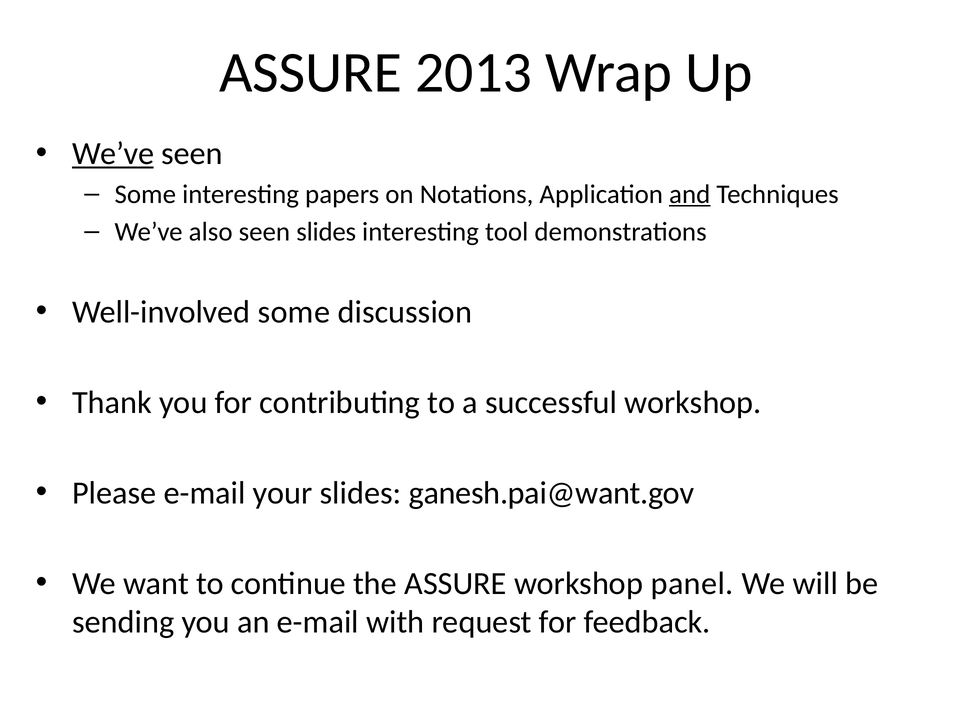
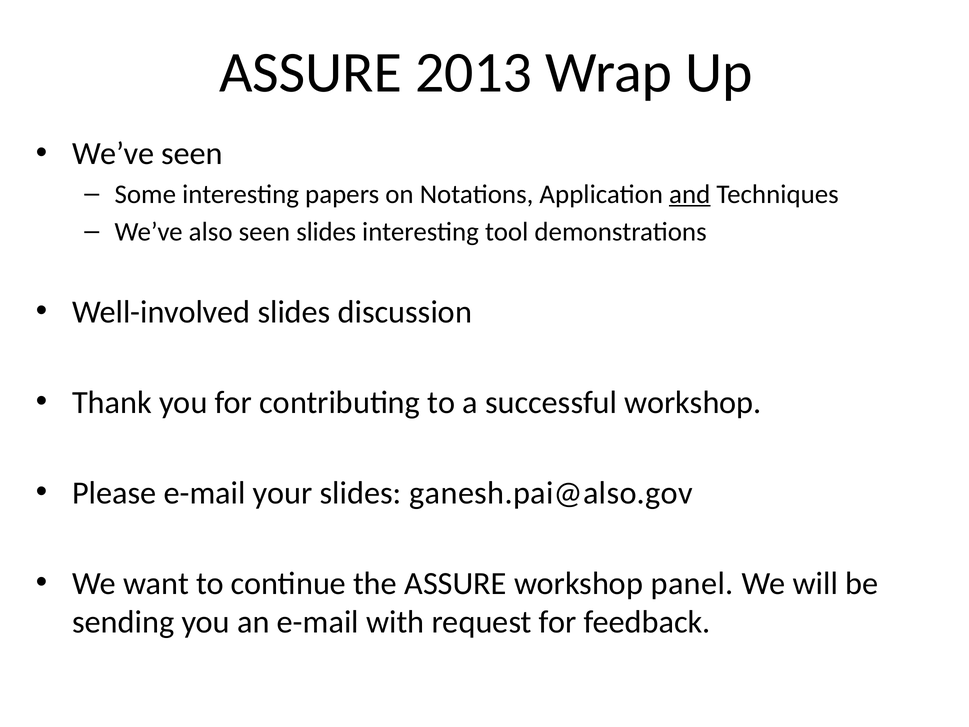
We’ve at (113, 154) underline: present -> none
Well-involved some: some -> slides
ganesh.pai@want.gov: ganesh.pai@want.gov -> ganesh.pai@also.gov
